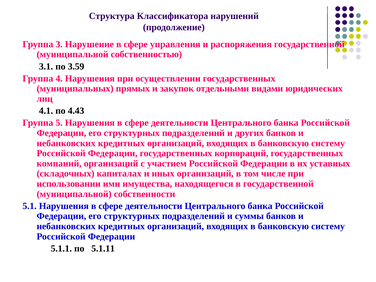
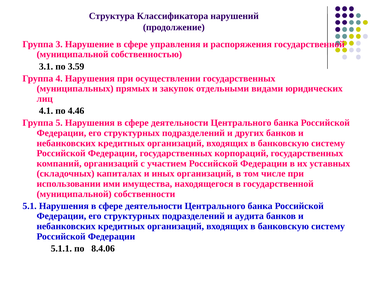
4.43: 4.43 -> 4.46
суммы: суммы -> аудита
5.1.11: 5.1.11 -> 8.4.06
